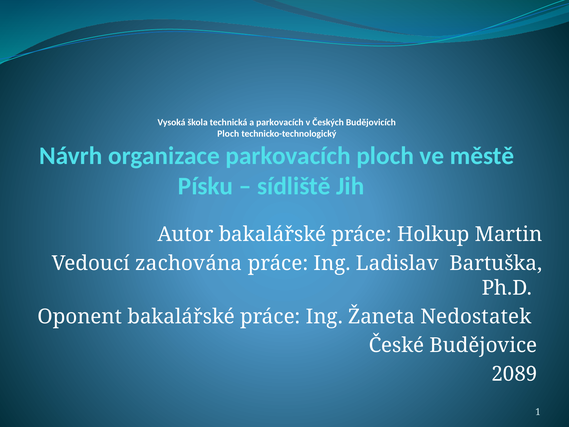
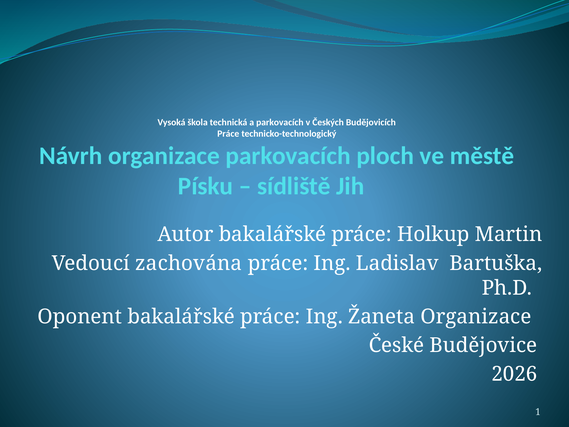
Ploch at (228, 134): Ploch -> Práce
Žaneta Nedostatek: Nedostatek -> Organizace
2089: 2089 -> 2026
